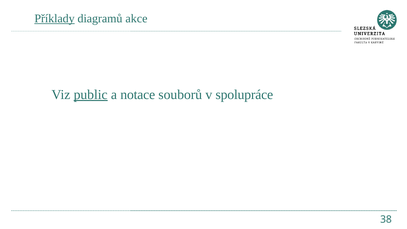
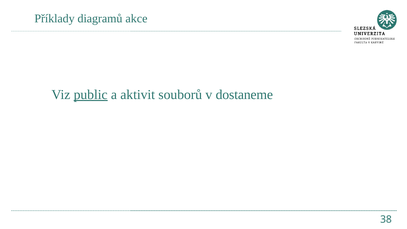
Příklady underline: present -> none
notace: notace -> aktivit
spolupráce: spolupráce -> dostaneme
